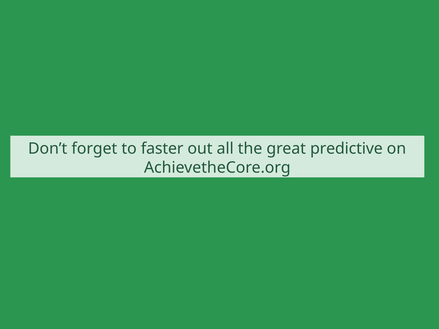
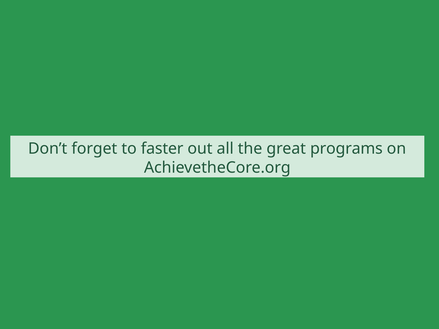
predictive: predictive -> programs
